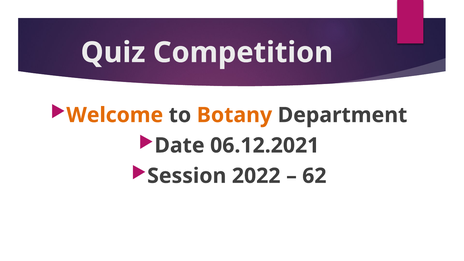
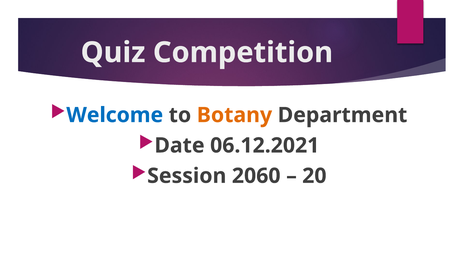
Welcome colour: orange -> blue
2022: 2022 -> 2060
62: 62 -> 20
